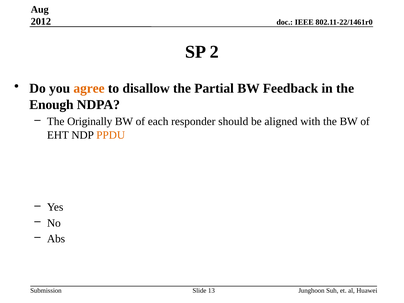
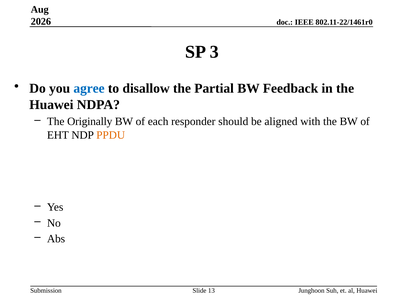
2012: 2012 -> 2026
2: 2 -> 3
agree colour: orange -> blue
Enough at (51, 105): Enough -> Huawei
